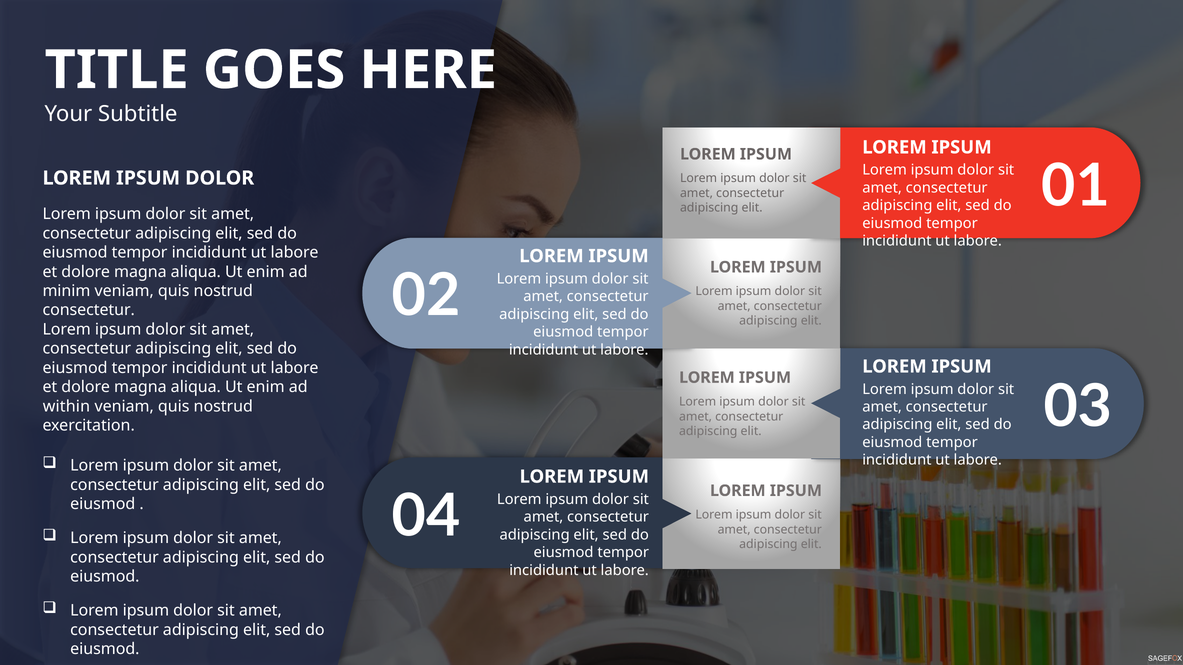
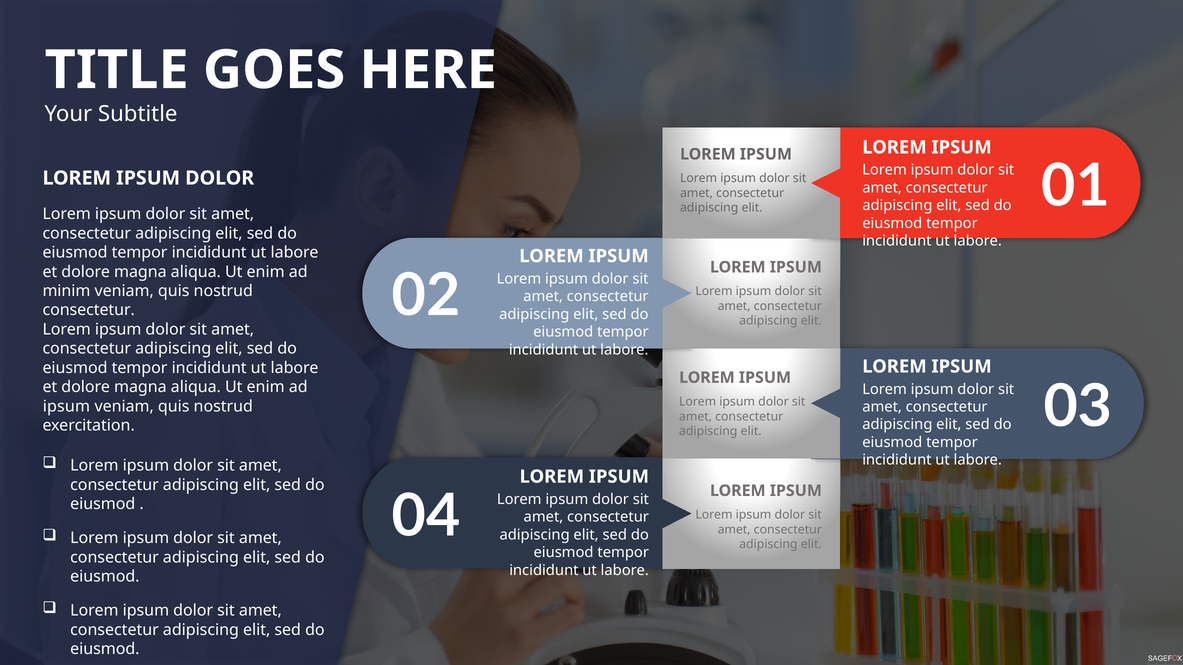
within at (66, 407): within -> ipsum
